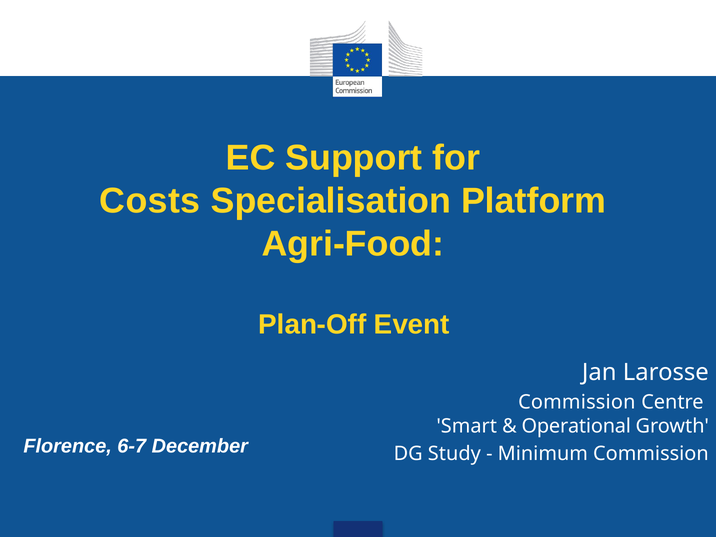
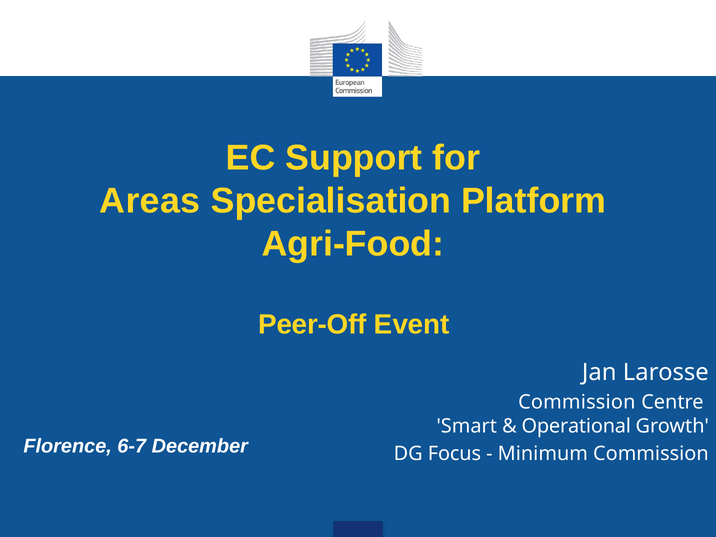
Costs: Costs -> Areas
Plan-Off: Plan-Off -> Peer-Off
Study: Study -> Focus
